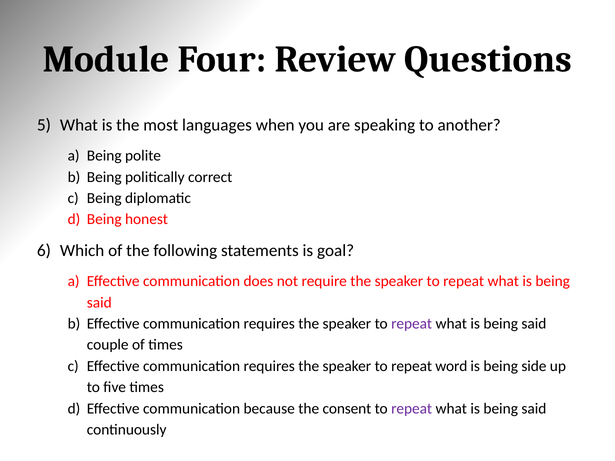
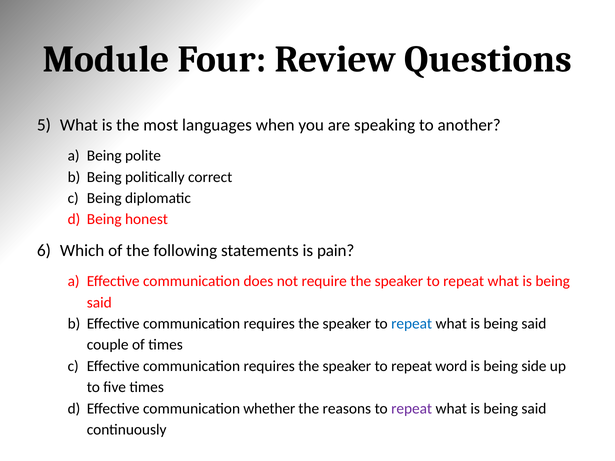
goal: goal -> pain
repeat at (412, 324) colour: purple -> blue
because: because -> whether
consent: consent -> reasons
